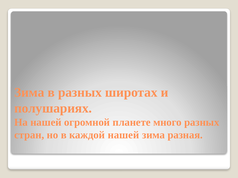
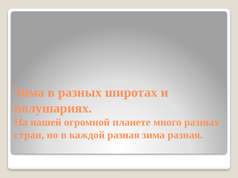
каждой нашей: нашей -> разная
